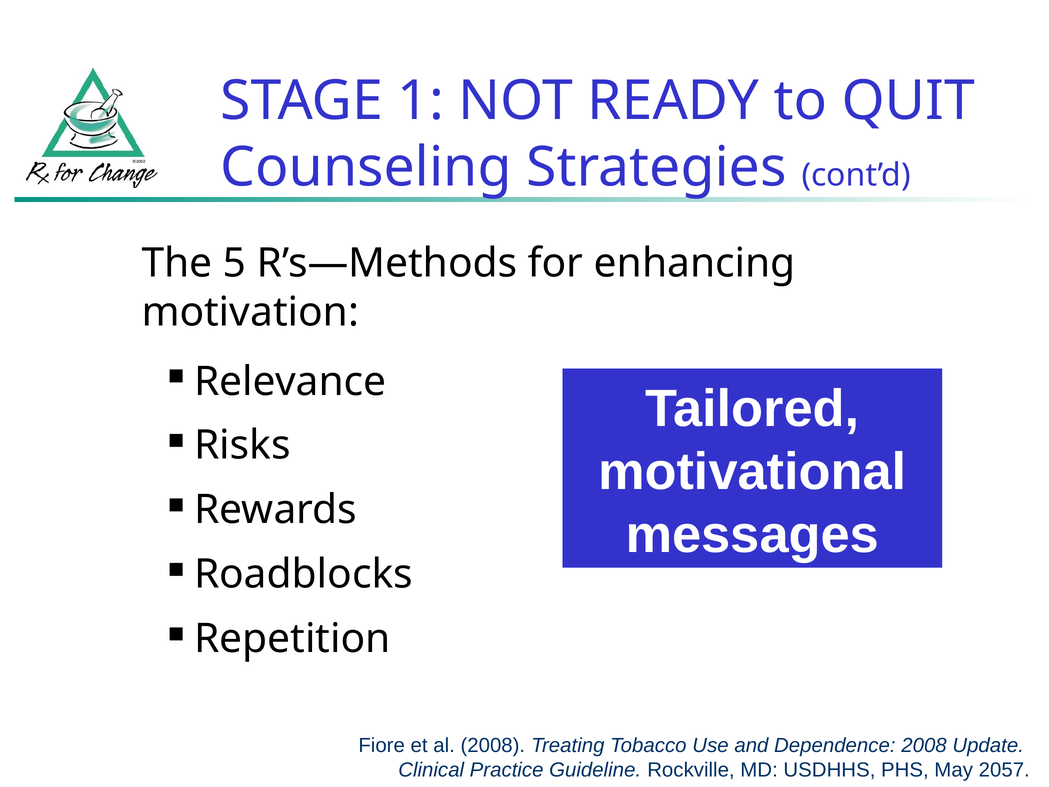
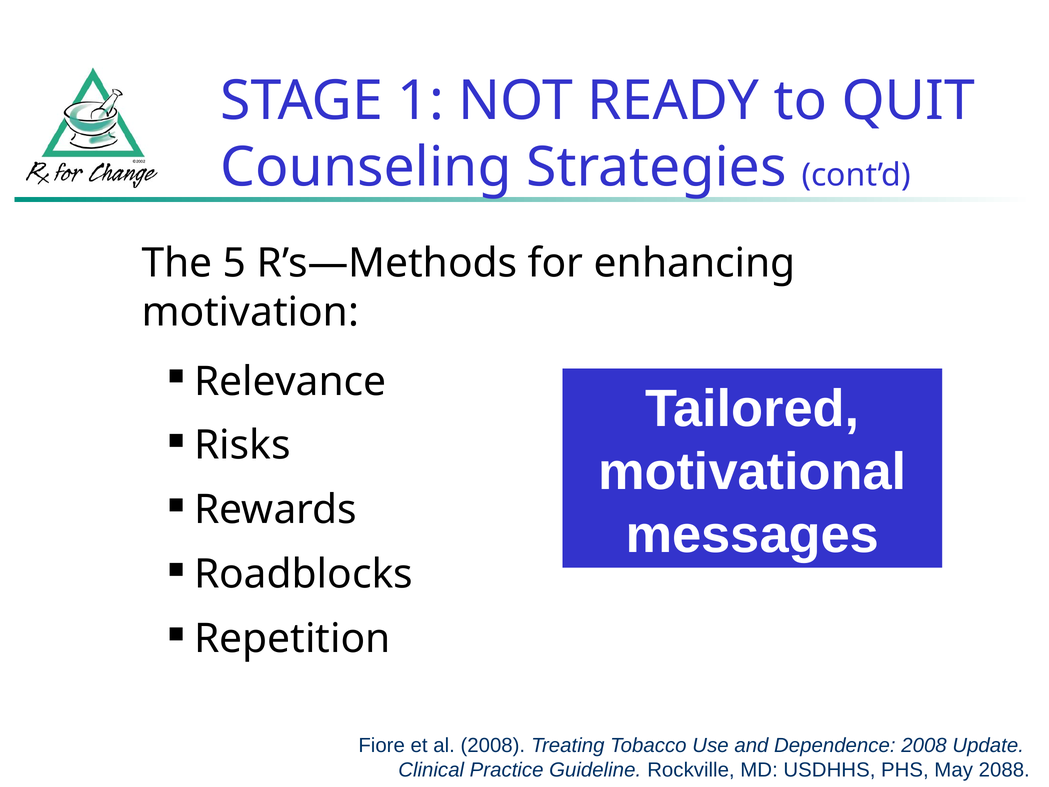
2057: 2057 -> 2088
